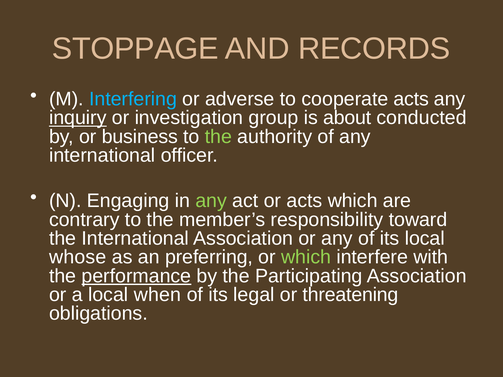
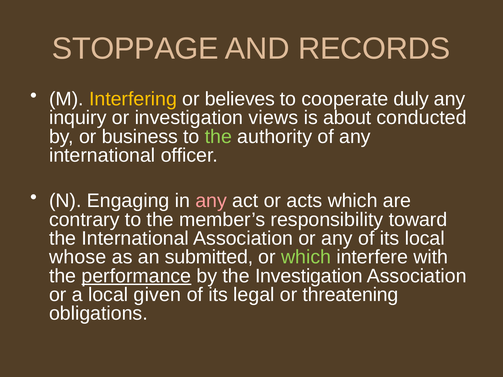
Interfering colour: light blue -> yellow
adverse: adverse -> believes
cooperate acts: acts -> duly
inquiry underline: present -> none
group: group -> views
any at (211, 201) colour: light green -> pink
preferring: preferring -> submitted
the Participating: Participating -> Investigation
when: when -> given
